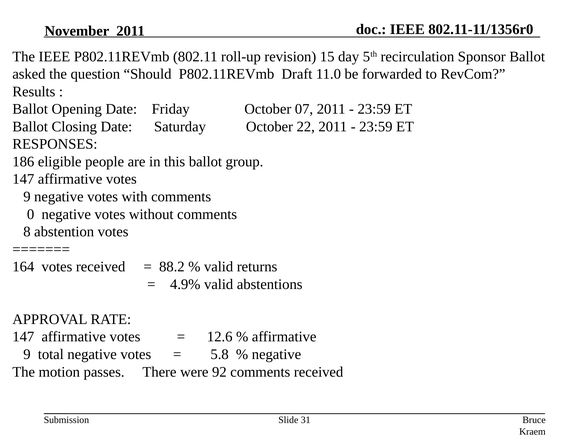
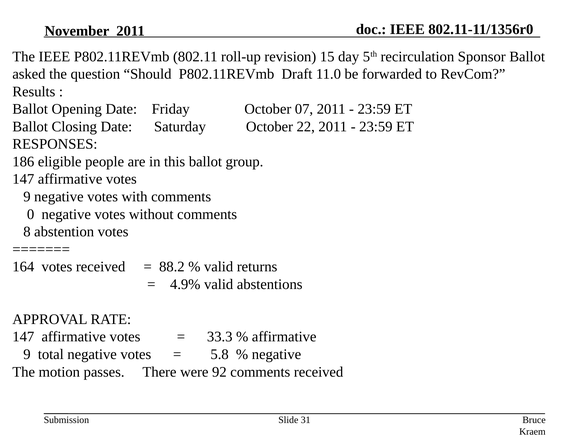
12.6: 12.6 -> 33.3
